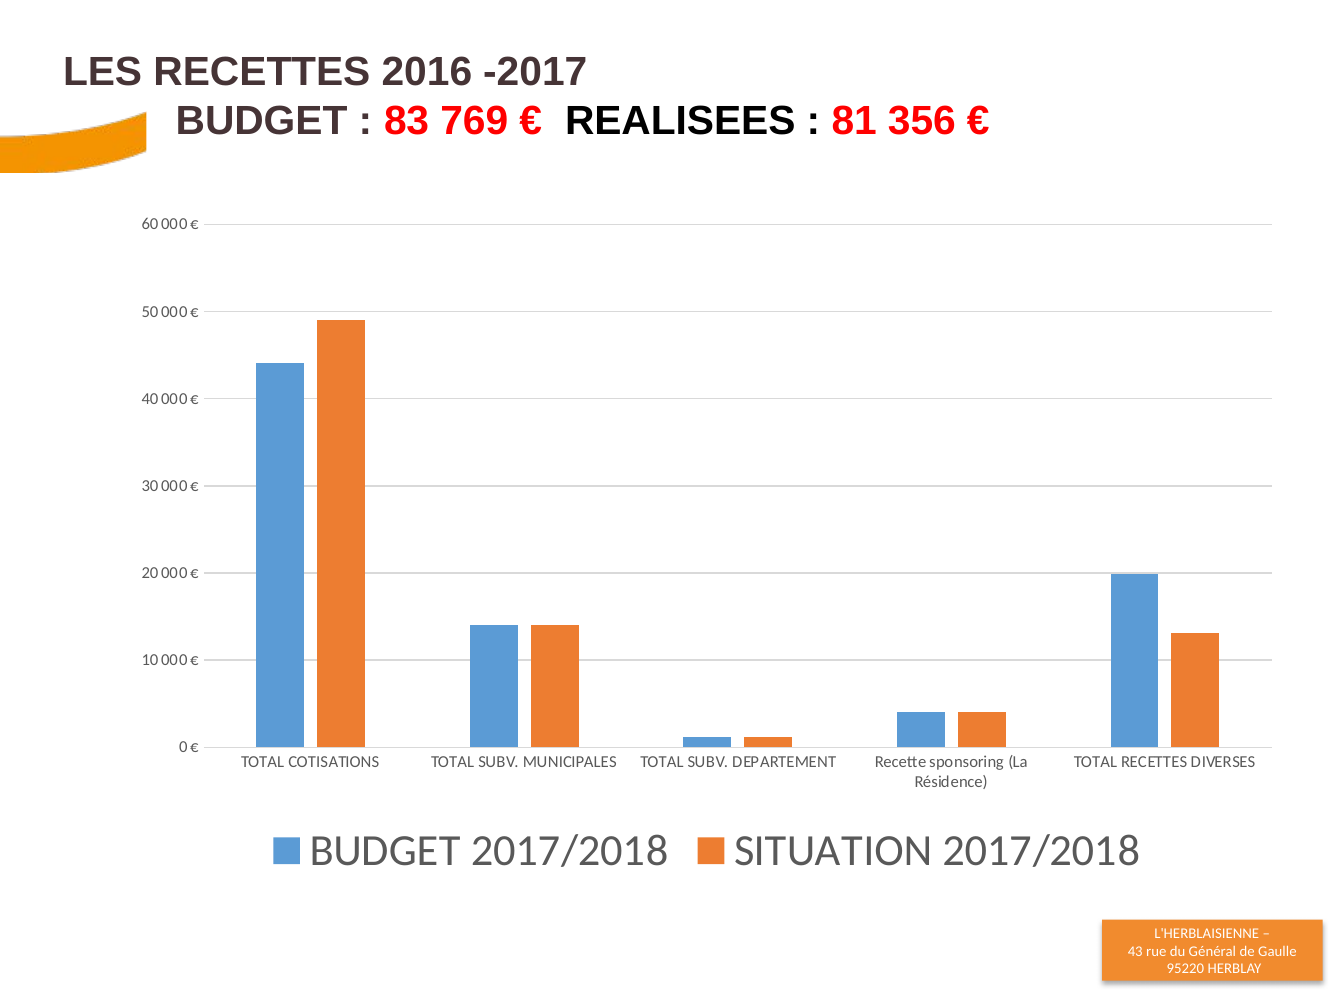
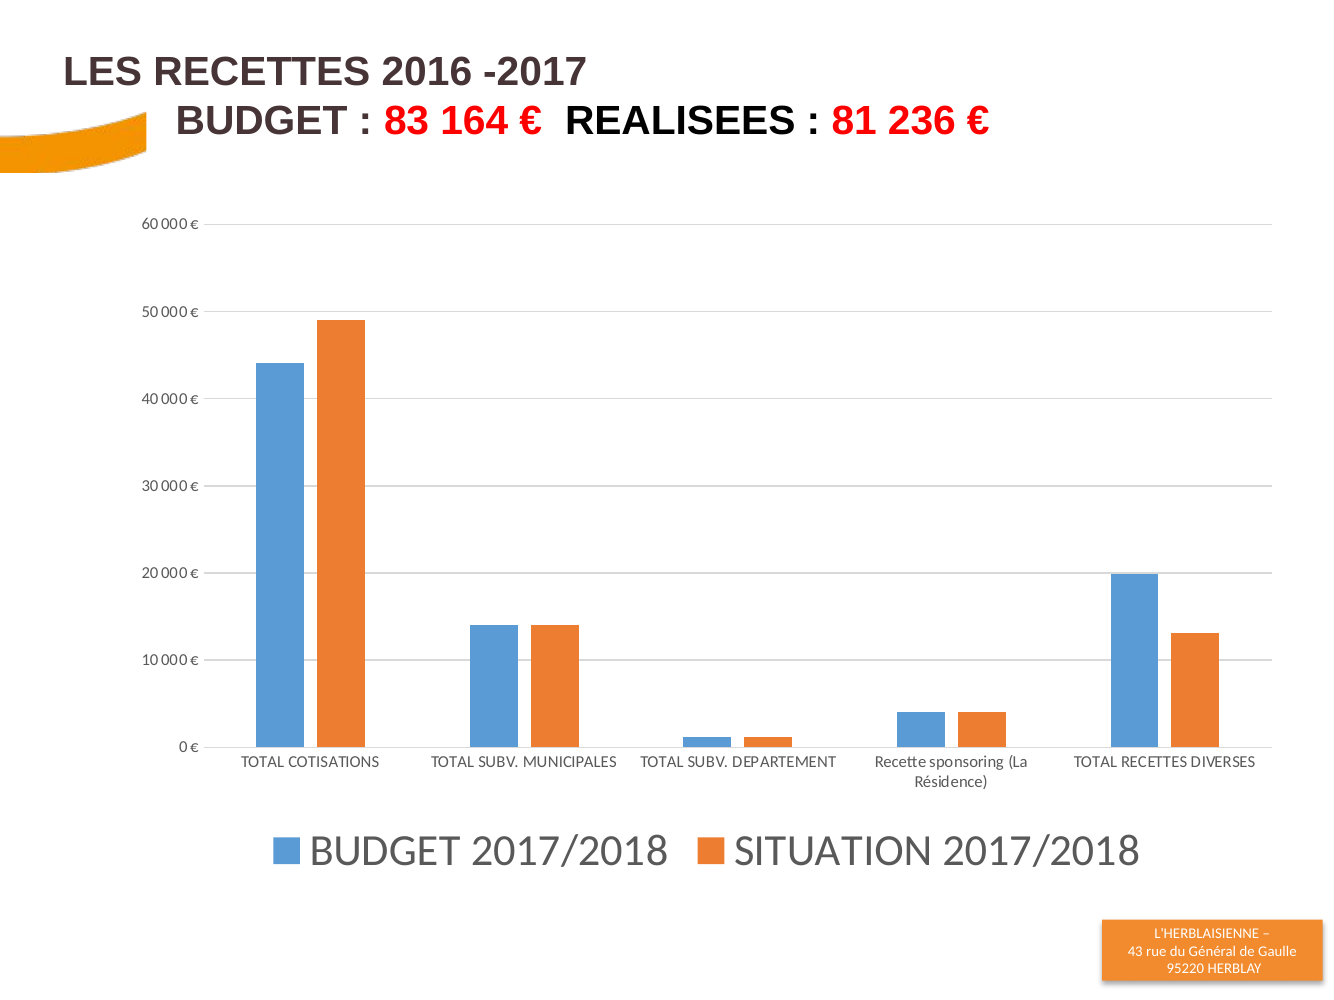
769: 769 -> 164
356: 356 -> 236
